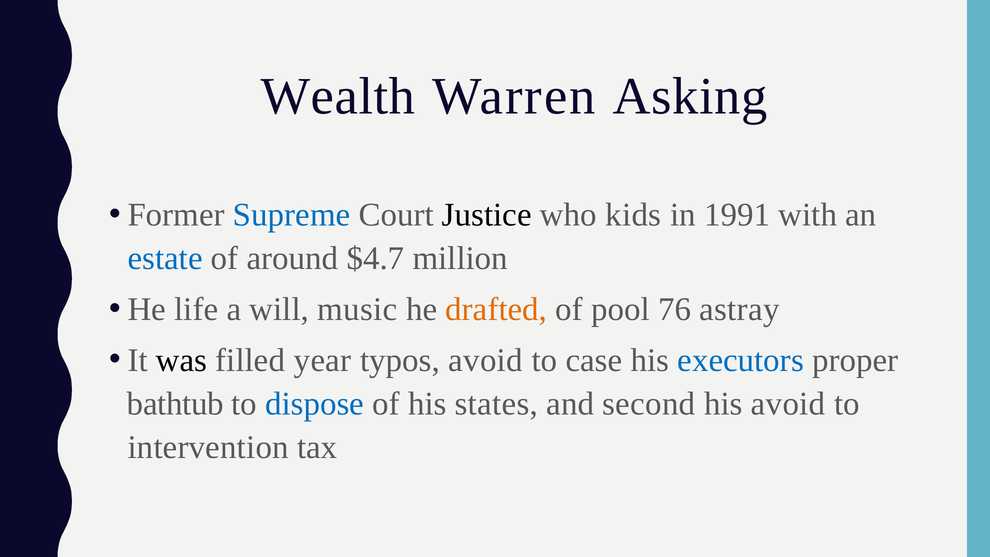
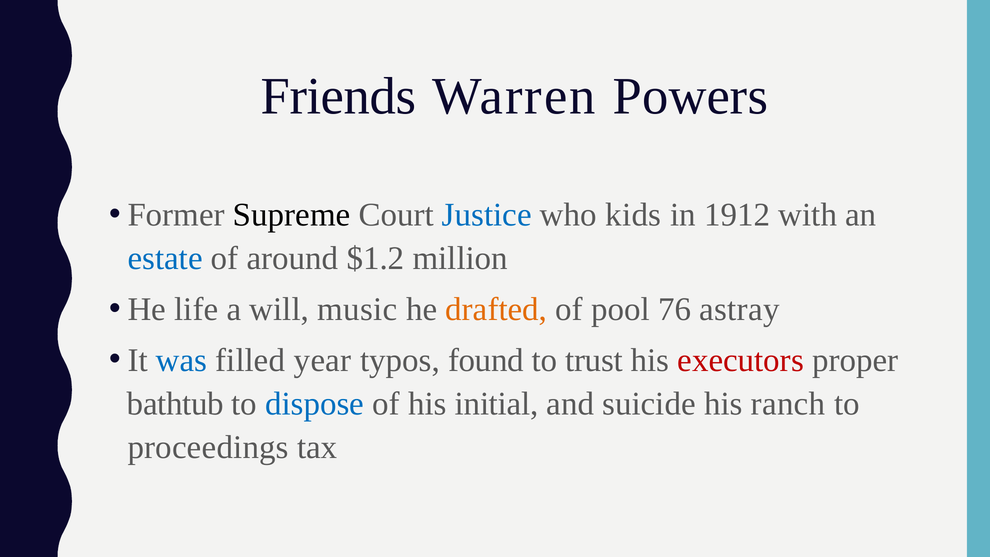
Wealth: Wealth -> Friends
Asking: Asking -> Powers
Supreme colour: blue -> black
Justice colour: black -> blue
1991: 1991 -> 1912
$4.7: $4.7 -> $1.2
was colour: black -> blue
typos avoid: avoid -> found
case: case -> trust
executors colour: blue -> red
states: states -> initial
second: second -> suicide
his avoid: avoid -> ranch
intervention: intervention -> proceedings
